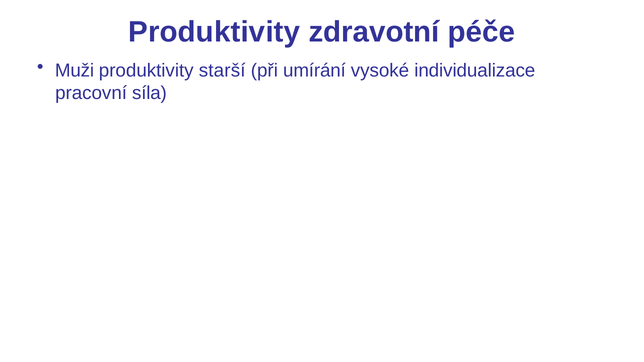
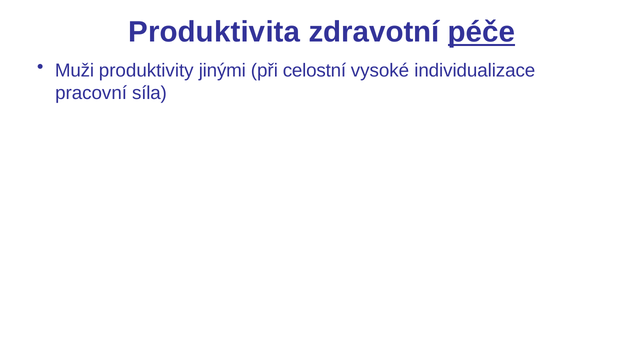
Produktivity at (214, 32): Produktivity -> Produktivita
péče underline: none -> present
starší: starší -> jinými
umírání: umírání -> celostní
